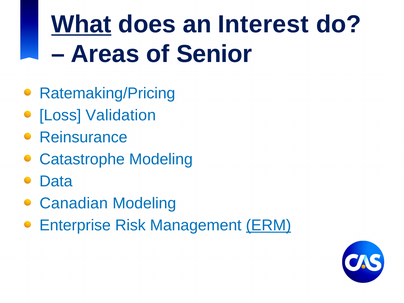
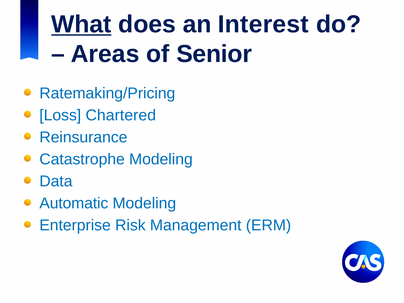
Validation: Validation -> Chartered
Canadian: Canadian -> Automatic
ERM underline: present -> none
